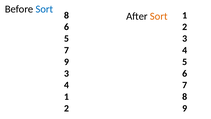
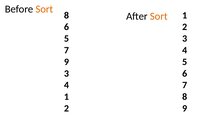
Sort at (44, 9) colour: blue -> orange
